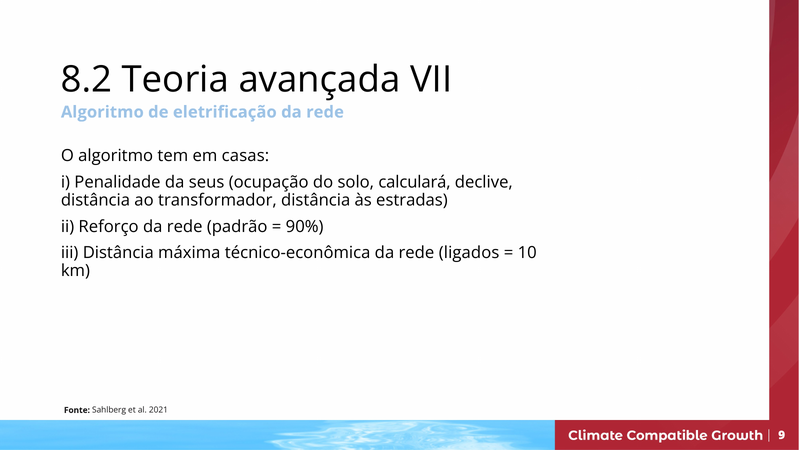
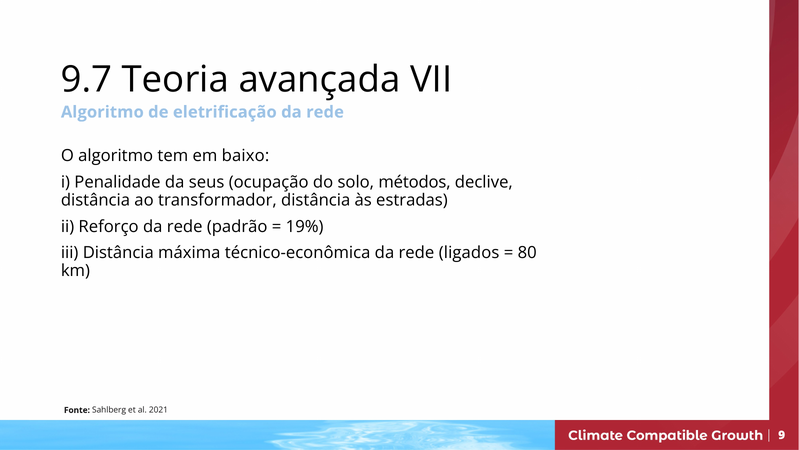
8.2: 8.2 -> 9.7
casas: casas -> baixo
calculará: calculará -> métodos
90%: 90% -> 19%
10: 10 -> 80
